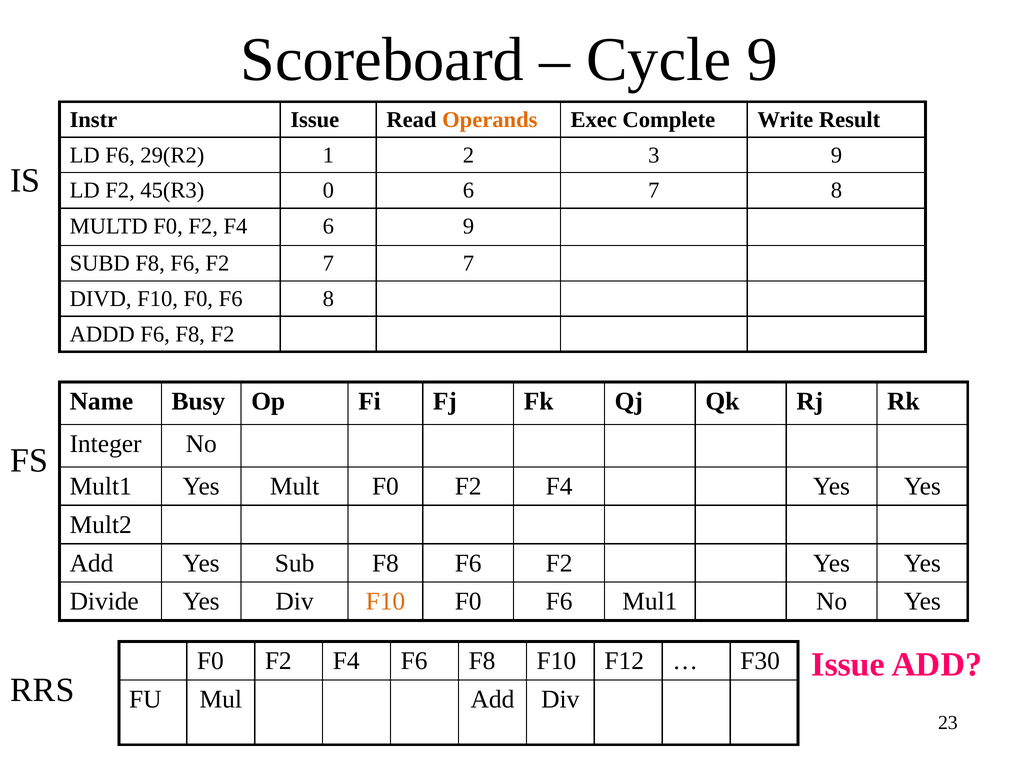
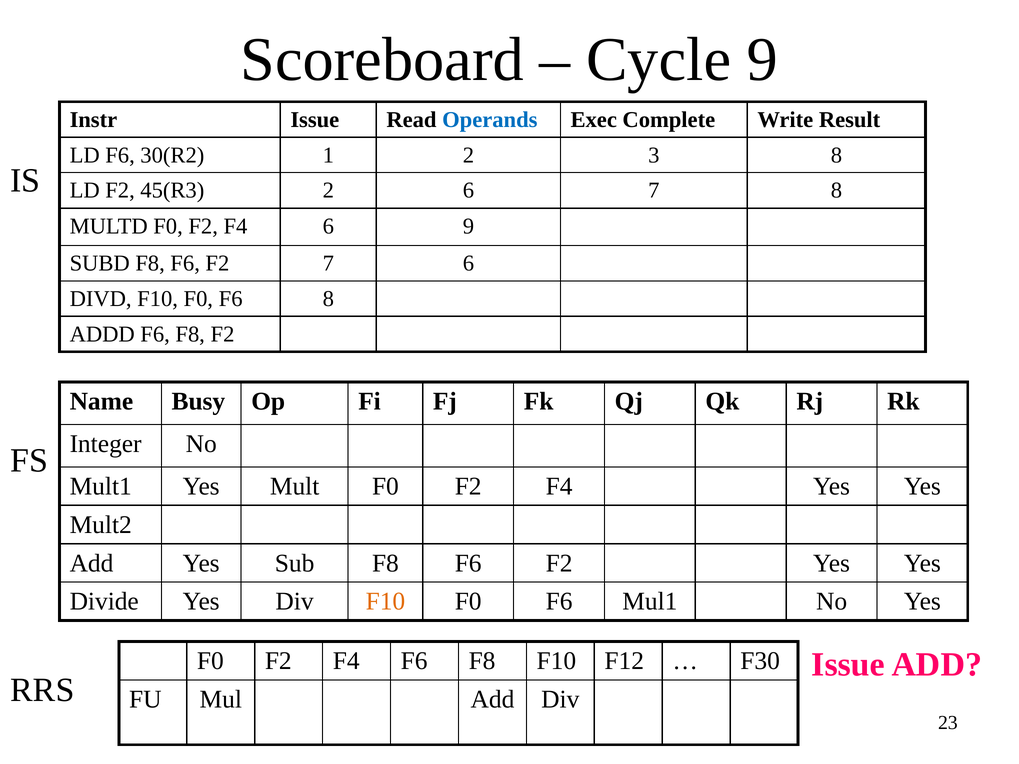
Operands colour: orange -> blue
29(R2: 29(R2 -> 30(R2
3 9: 9 -> 8
45(R3 0: 0 -> 2
7 7: 7 -> 6
